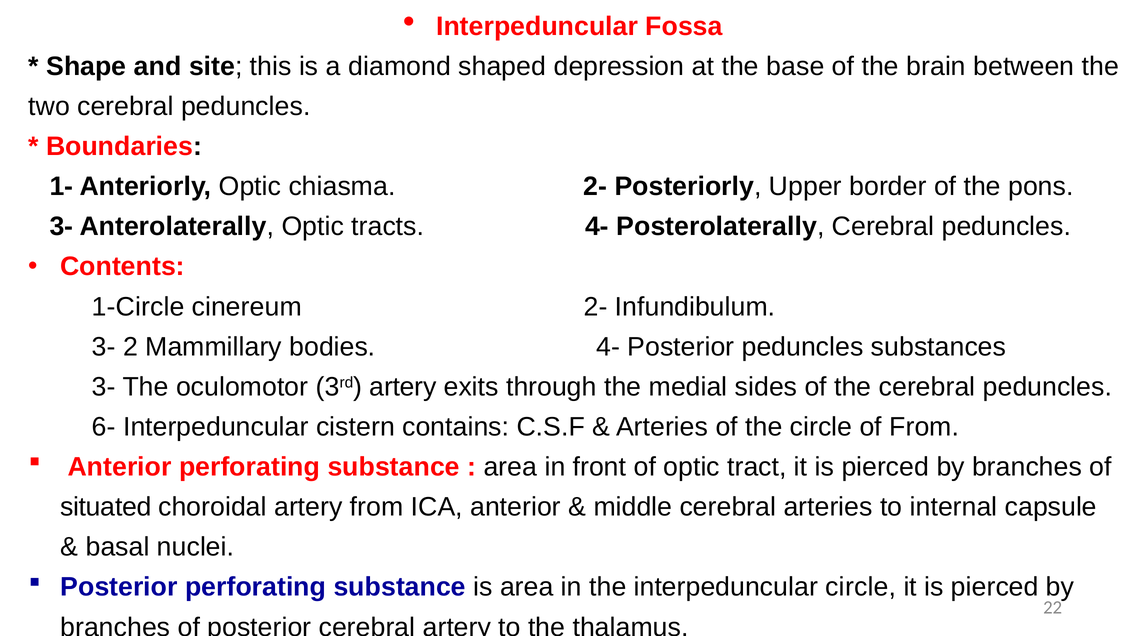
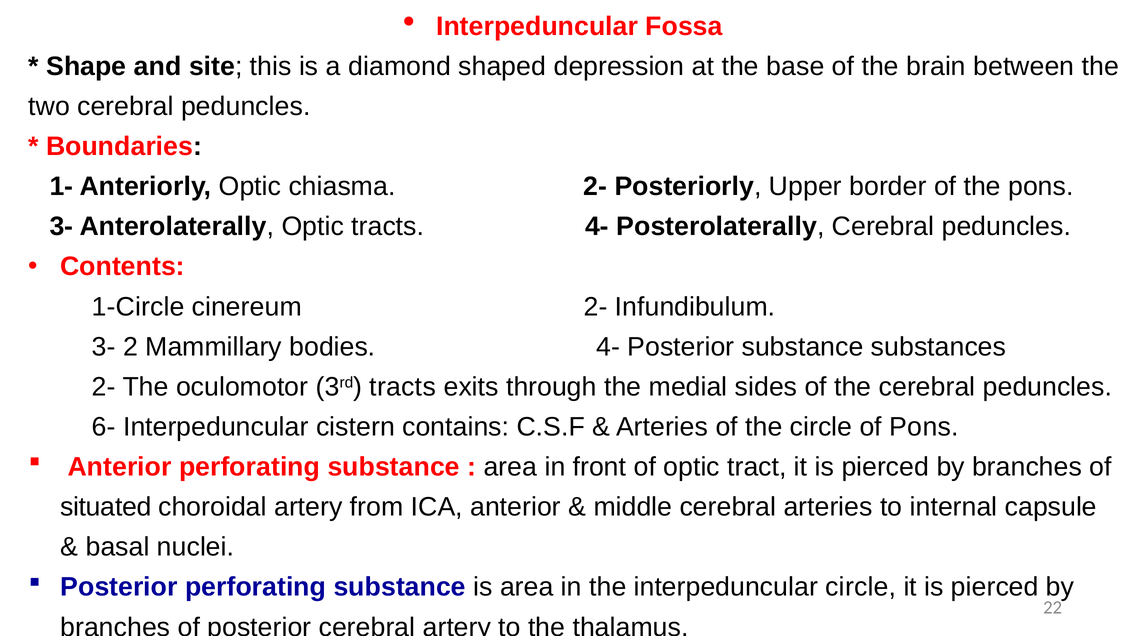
Posterior peduncles: peduncles -> substance
3- at (104, 387): 3- -> 2-
3rd artery: artery -> tracts
of From: From -> Pons
